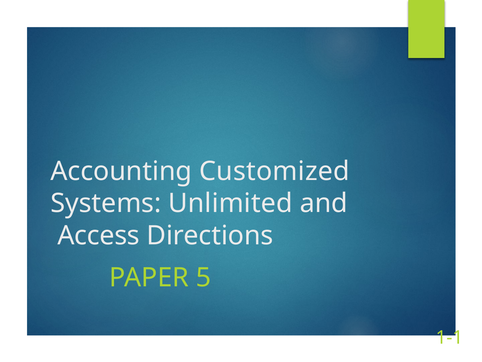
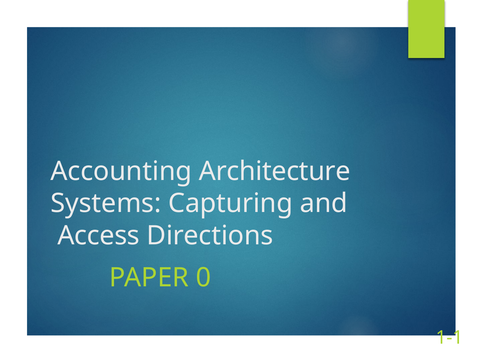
Customized: Customized -> Architecture
Unlimited: Unlimited -> Capturing
5: 5 -> 0
